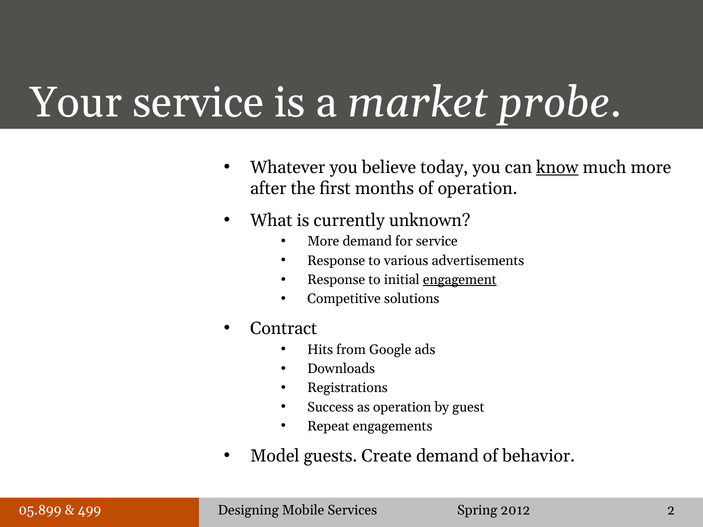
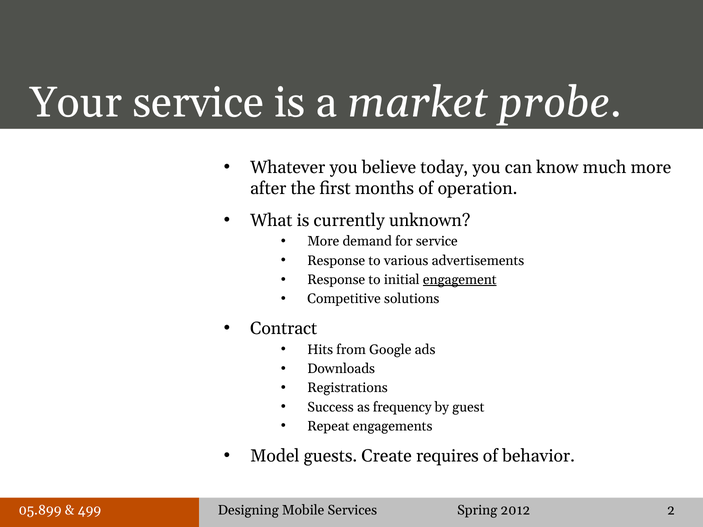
know underline: present -> none
as operation: operation -> frequency
Create demand: demand -> requires
